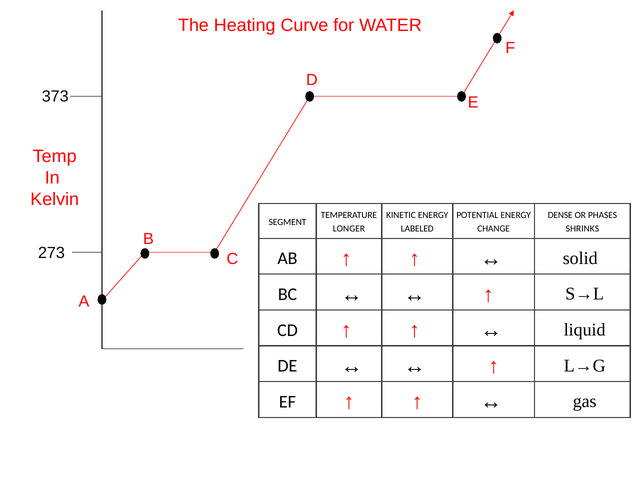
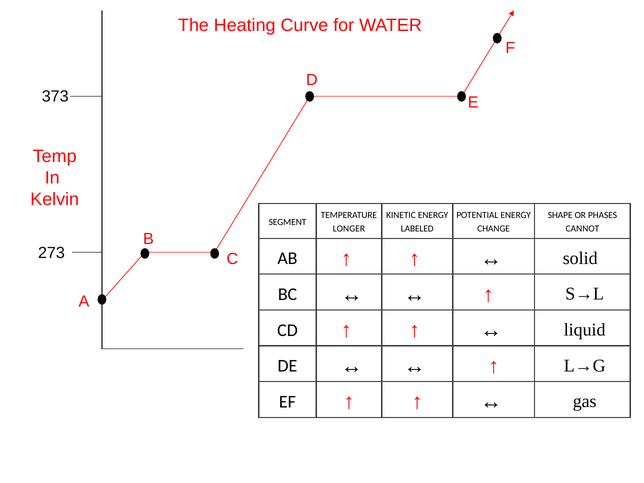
DENSE: DENSE -> SHAPE
SHRINKS: SHRINKS -> CANNOT
